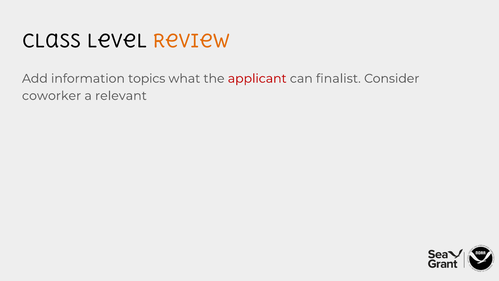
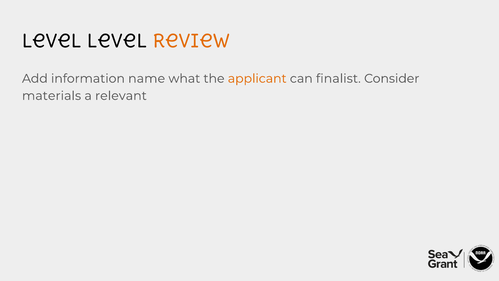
Class at (52, 41): Class -> Level
topics: topics -> name
applicant colour: red -> orange
coworker: coworker -> materials
